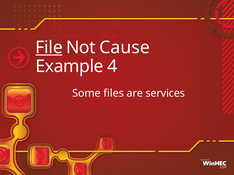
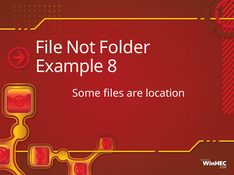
File underline: present -> none
Cause: Cause -> Folder
4: 4 -> 8
services: services -> location
